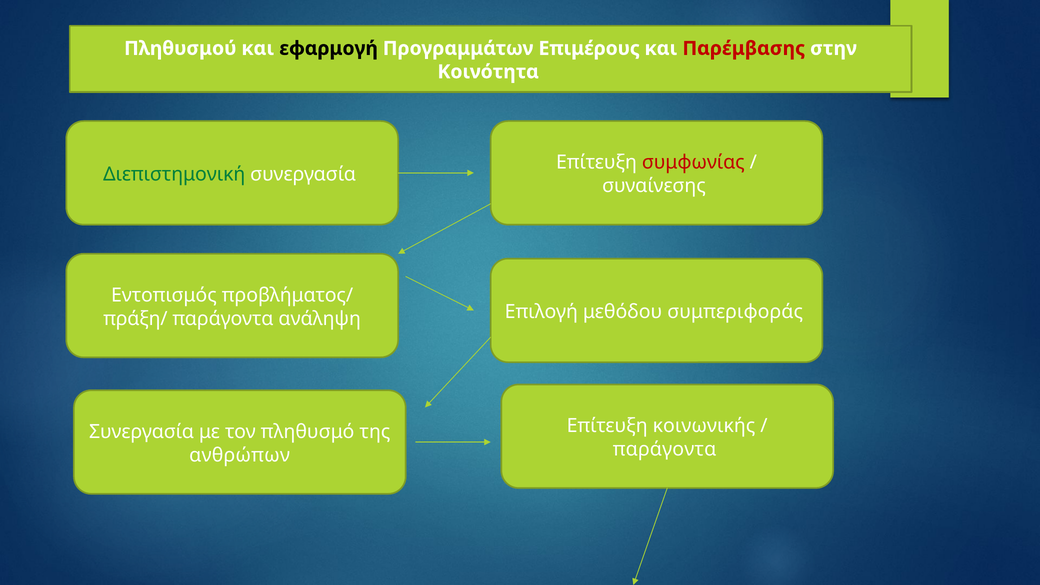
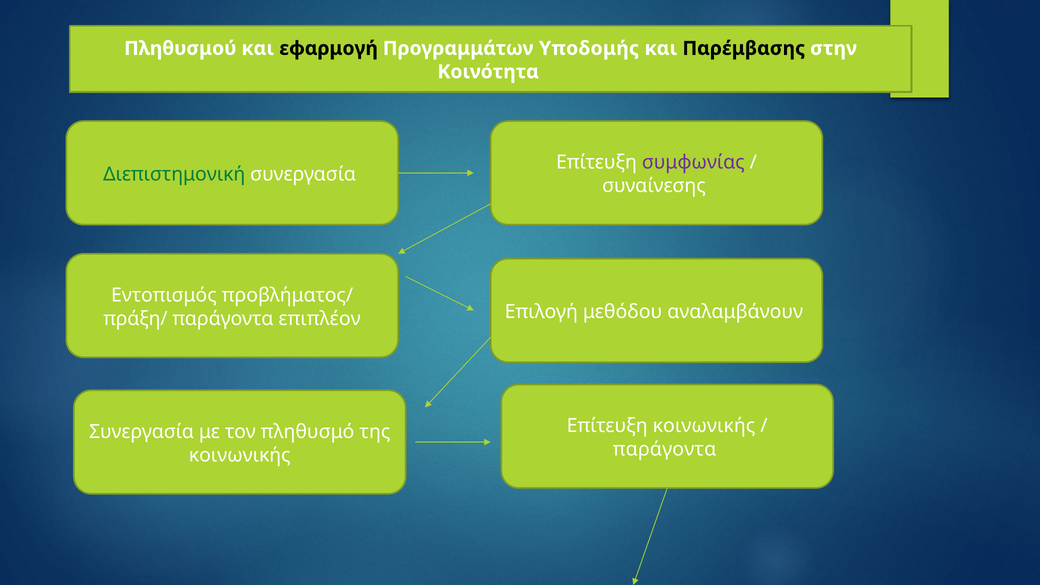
Επιμέρους: Επιμέρους -> Υποδομής
Παρέμβασης colour: red -> black
συμφωνίας colour: red -> purple
ανάληψη: ανάληψη -> επιπλέον
συμπεριφοράς: συμπεριφοράς -> αναλαμβάνουν
ανθρώπων at (240, 455): ανθρώπων -> κοινωνικής
